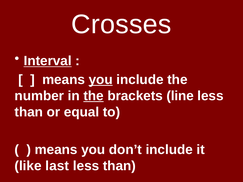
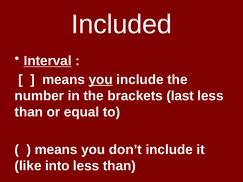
Crosses: Crosses -> Included
the at (94, 96) underline: present -> none
line: line -> last
last: last -> into
